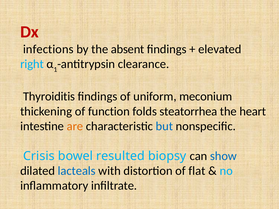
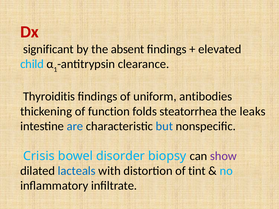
infections: infections -> significant
right: right -> child
meconium: meconium -> antibodies
heart: heart -> leaks
are colour: orange -> blue
resulted: resulted -> disorder
show colour: blue -> purple
flat: flat -> tint
